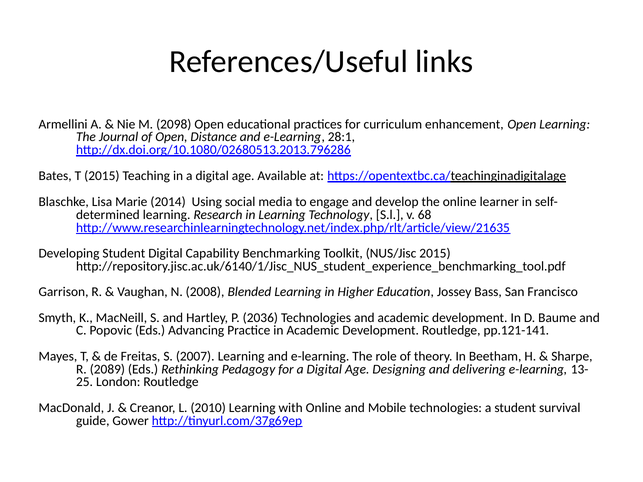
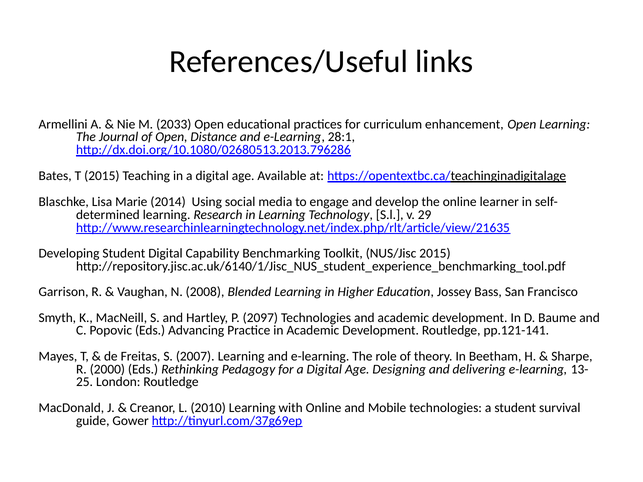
2098: 2098 -> 2033
68: 68 -> 29
2036: 2036 -> 2097
2089: 2089 -> 2000
